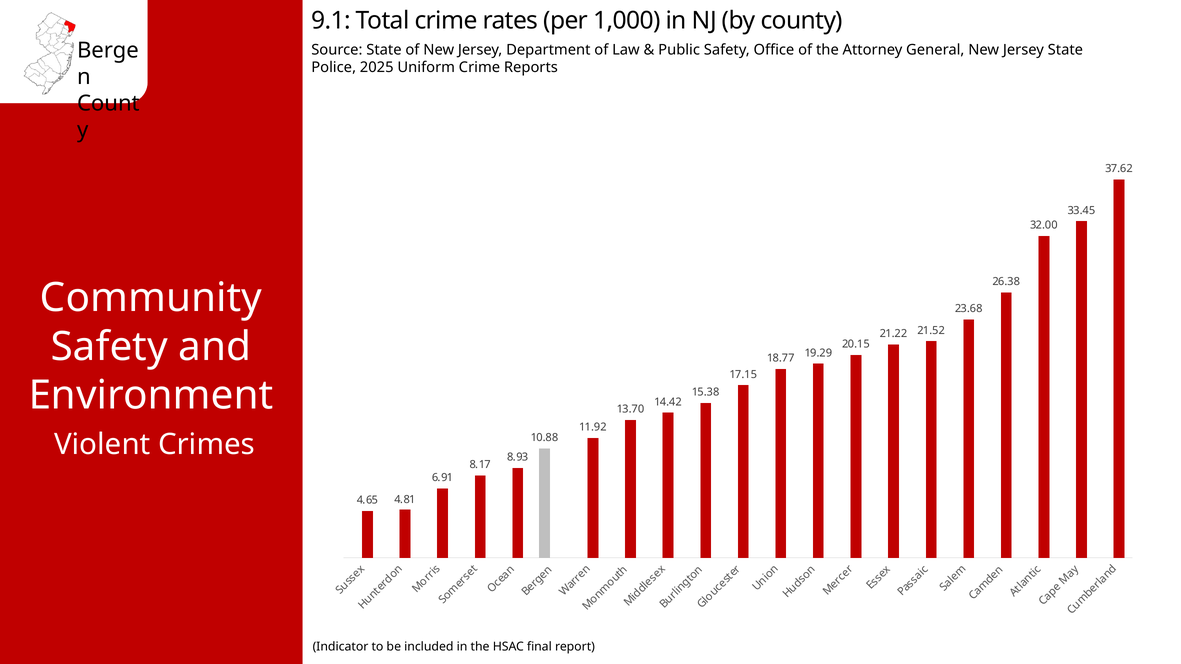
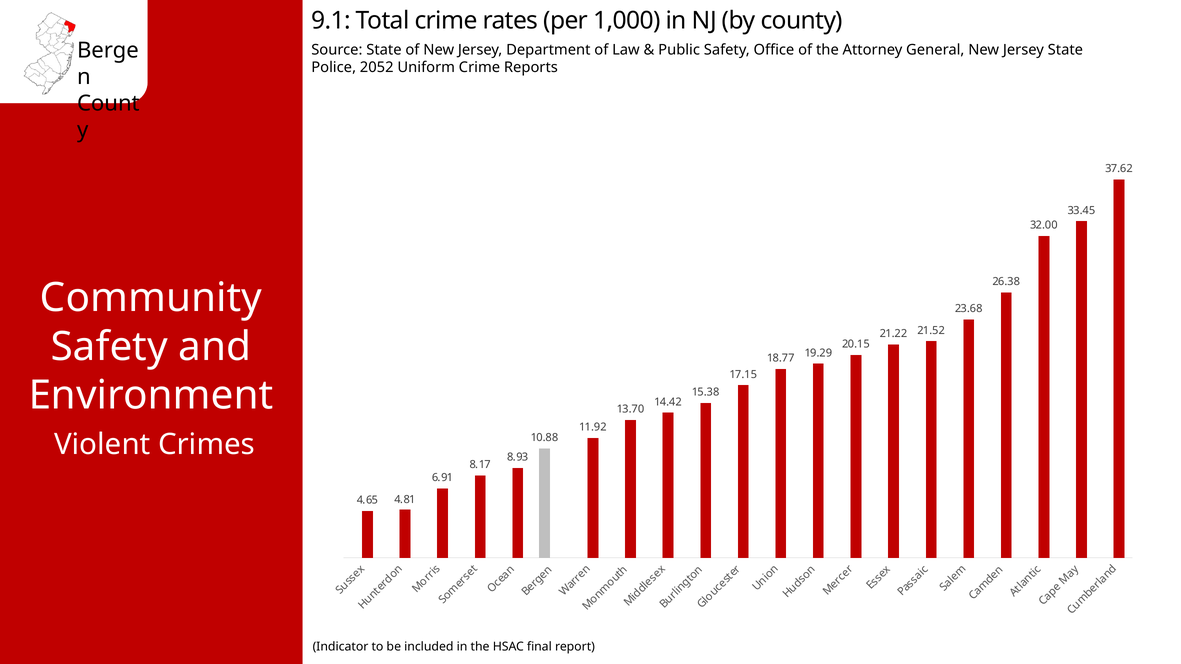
2025: 2025 -> 2052
